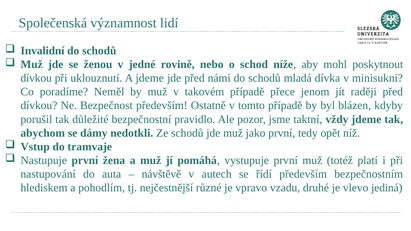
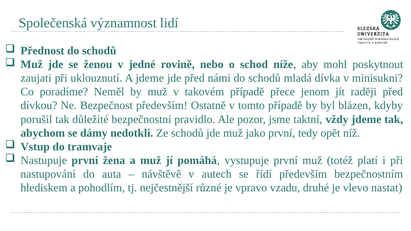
Invalidní: Invalidní -> Přednost
dívkou at (36, 78): dívkou -> zaujati
jediná: jediná -> nastat
